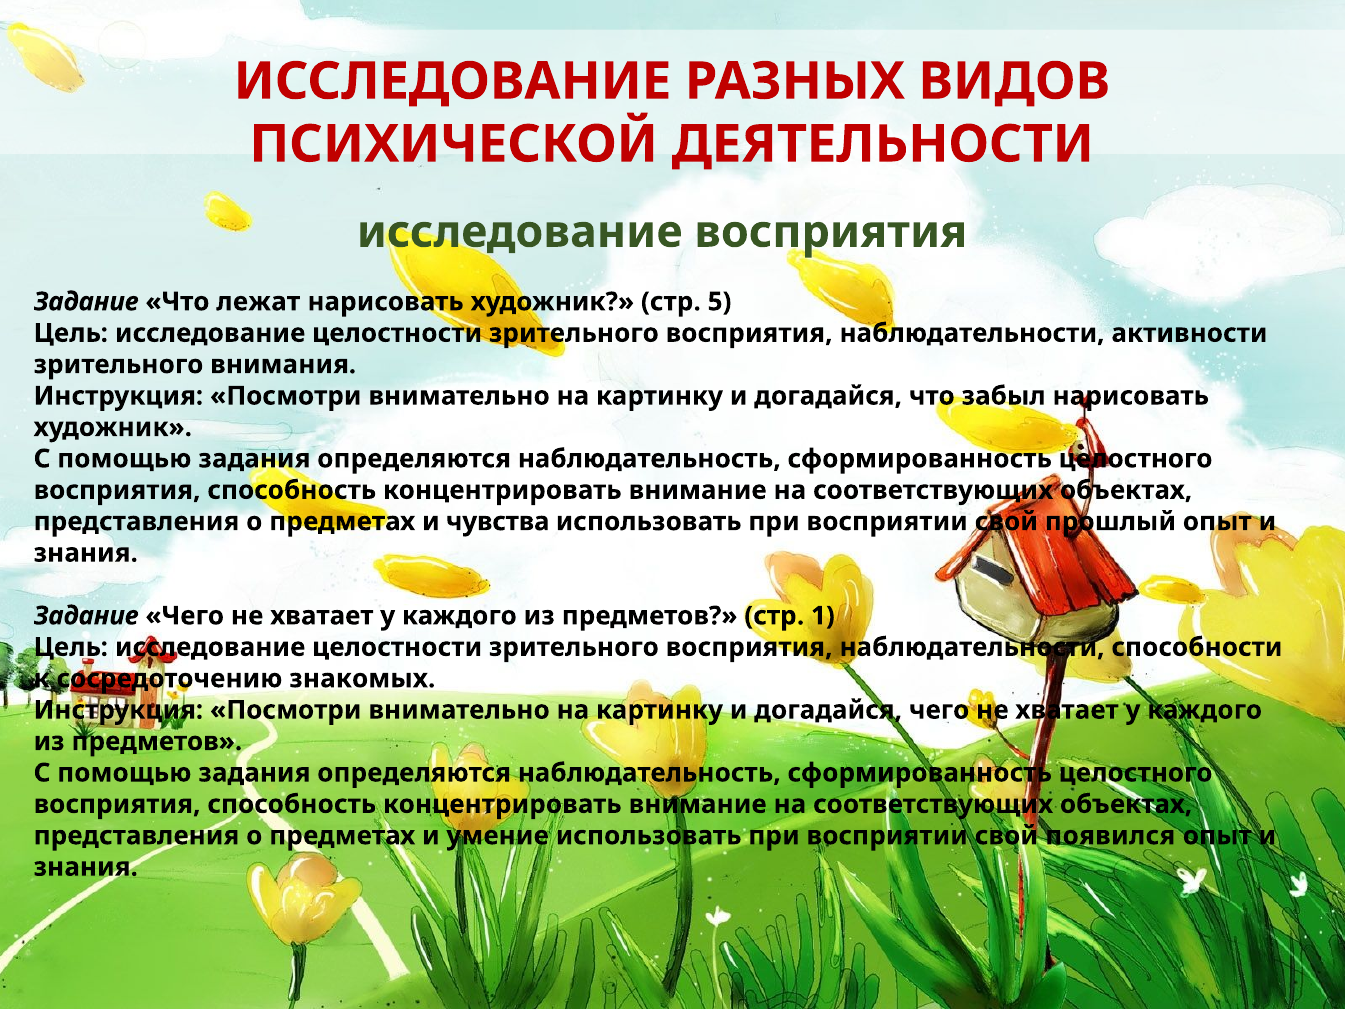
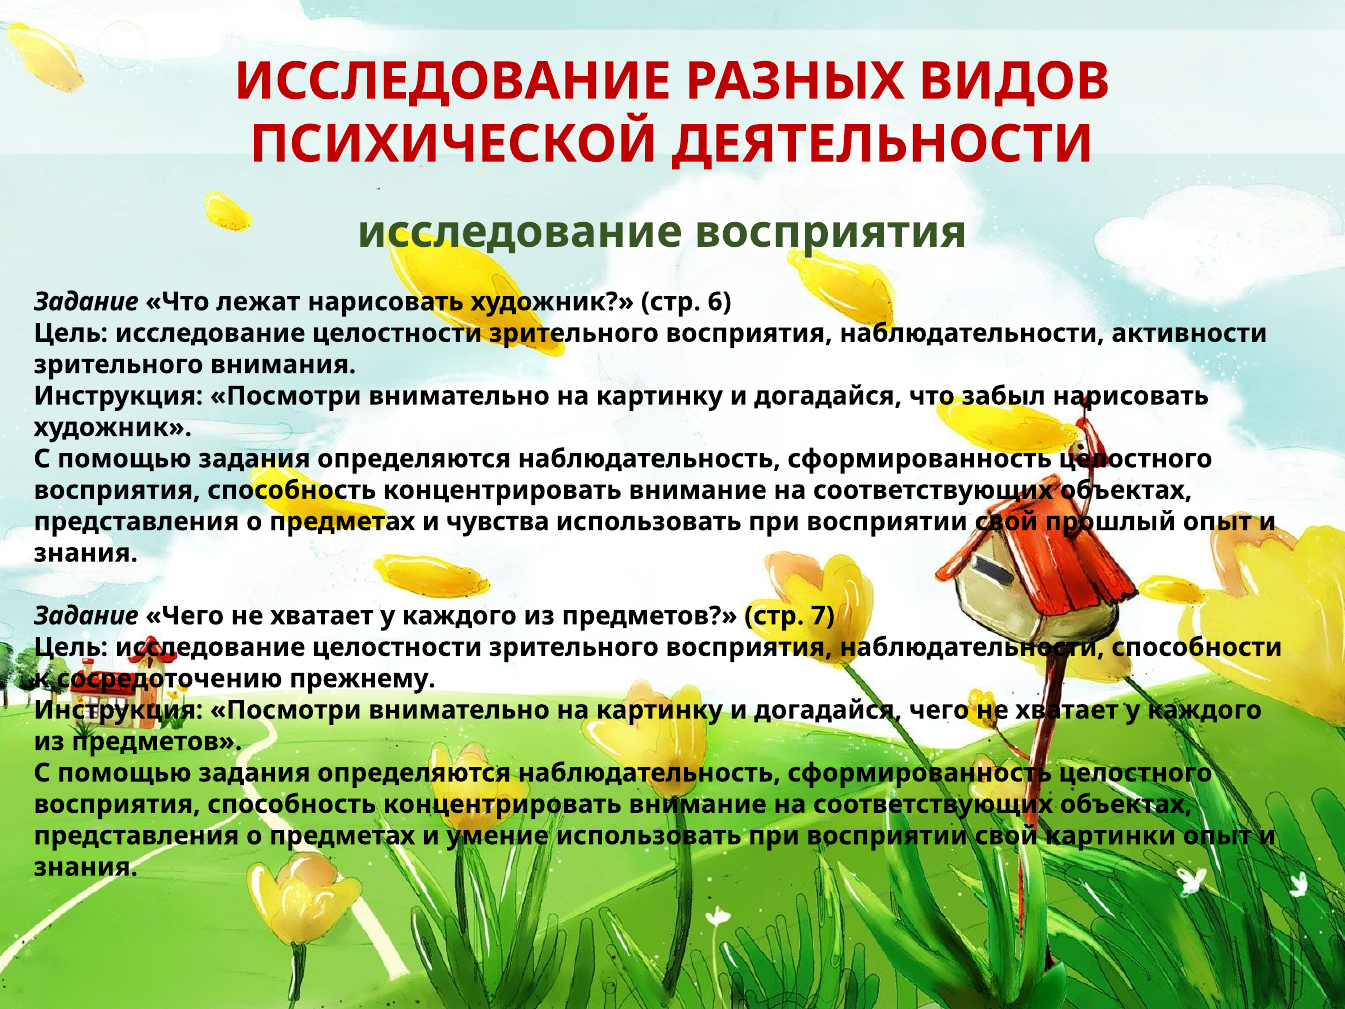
5: 5 -> 6
1: 1 -> 7
знакомых: знакомых -> прежнему
появился: появился -> картинки
